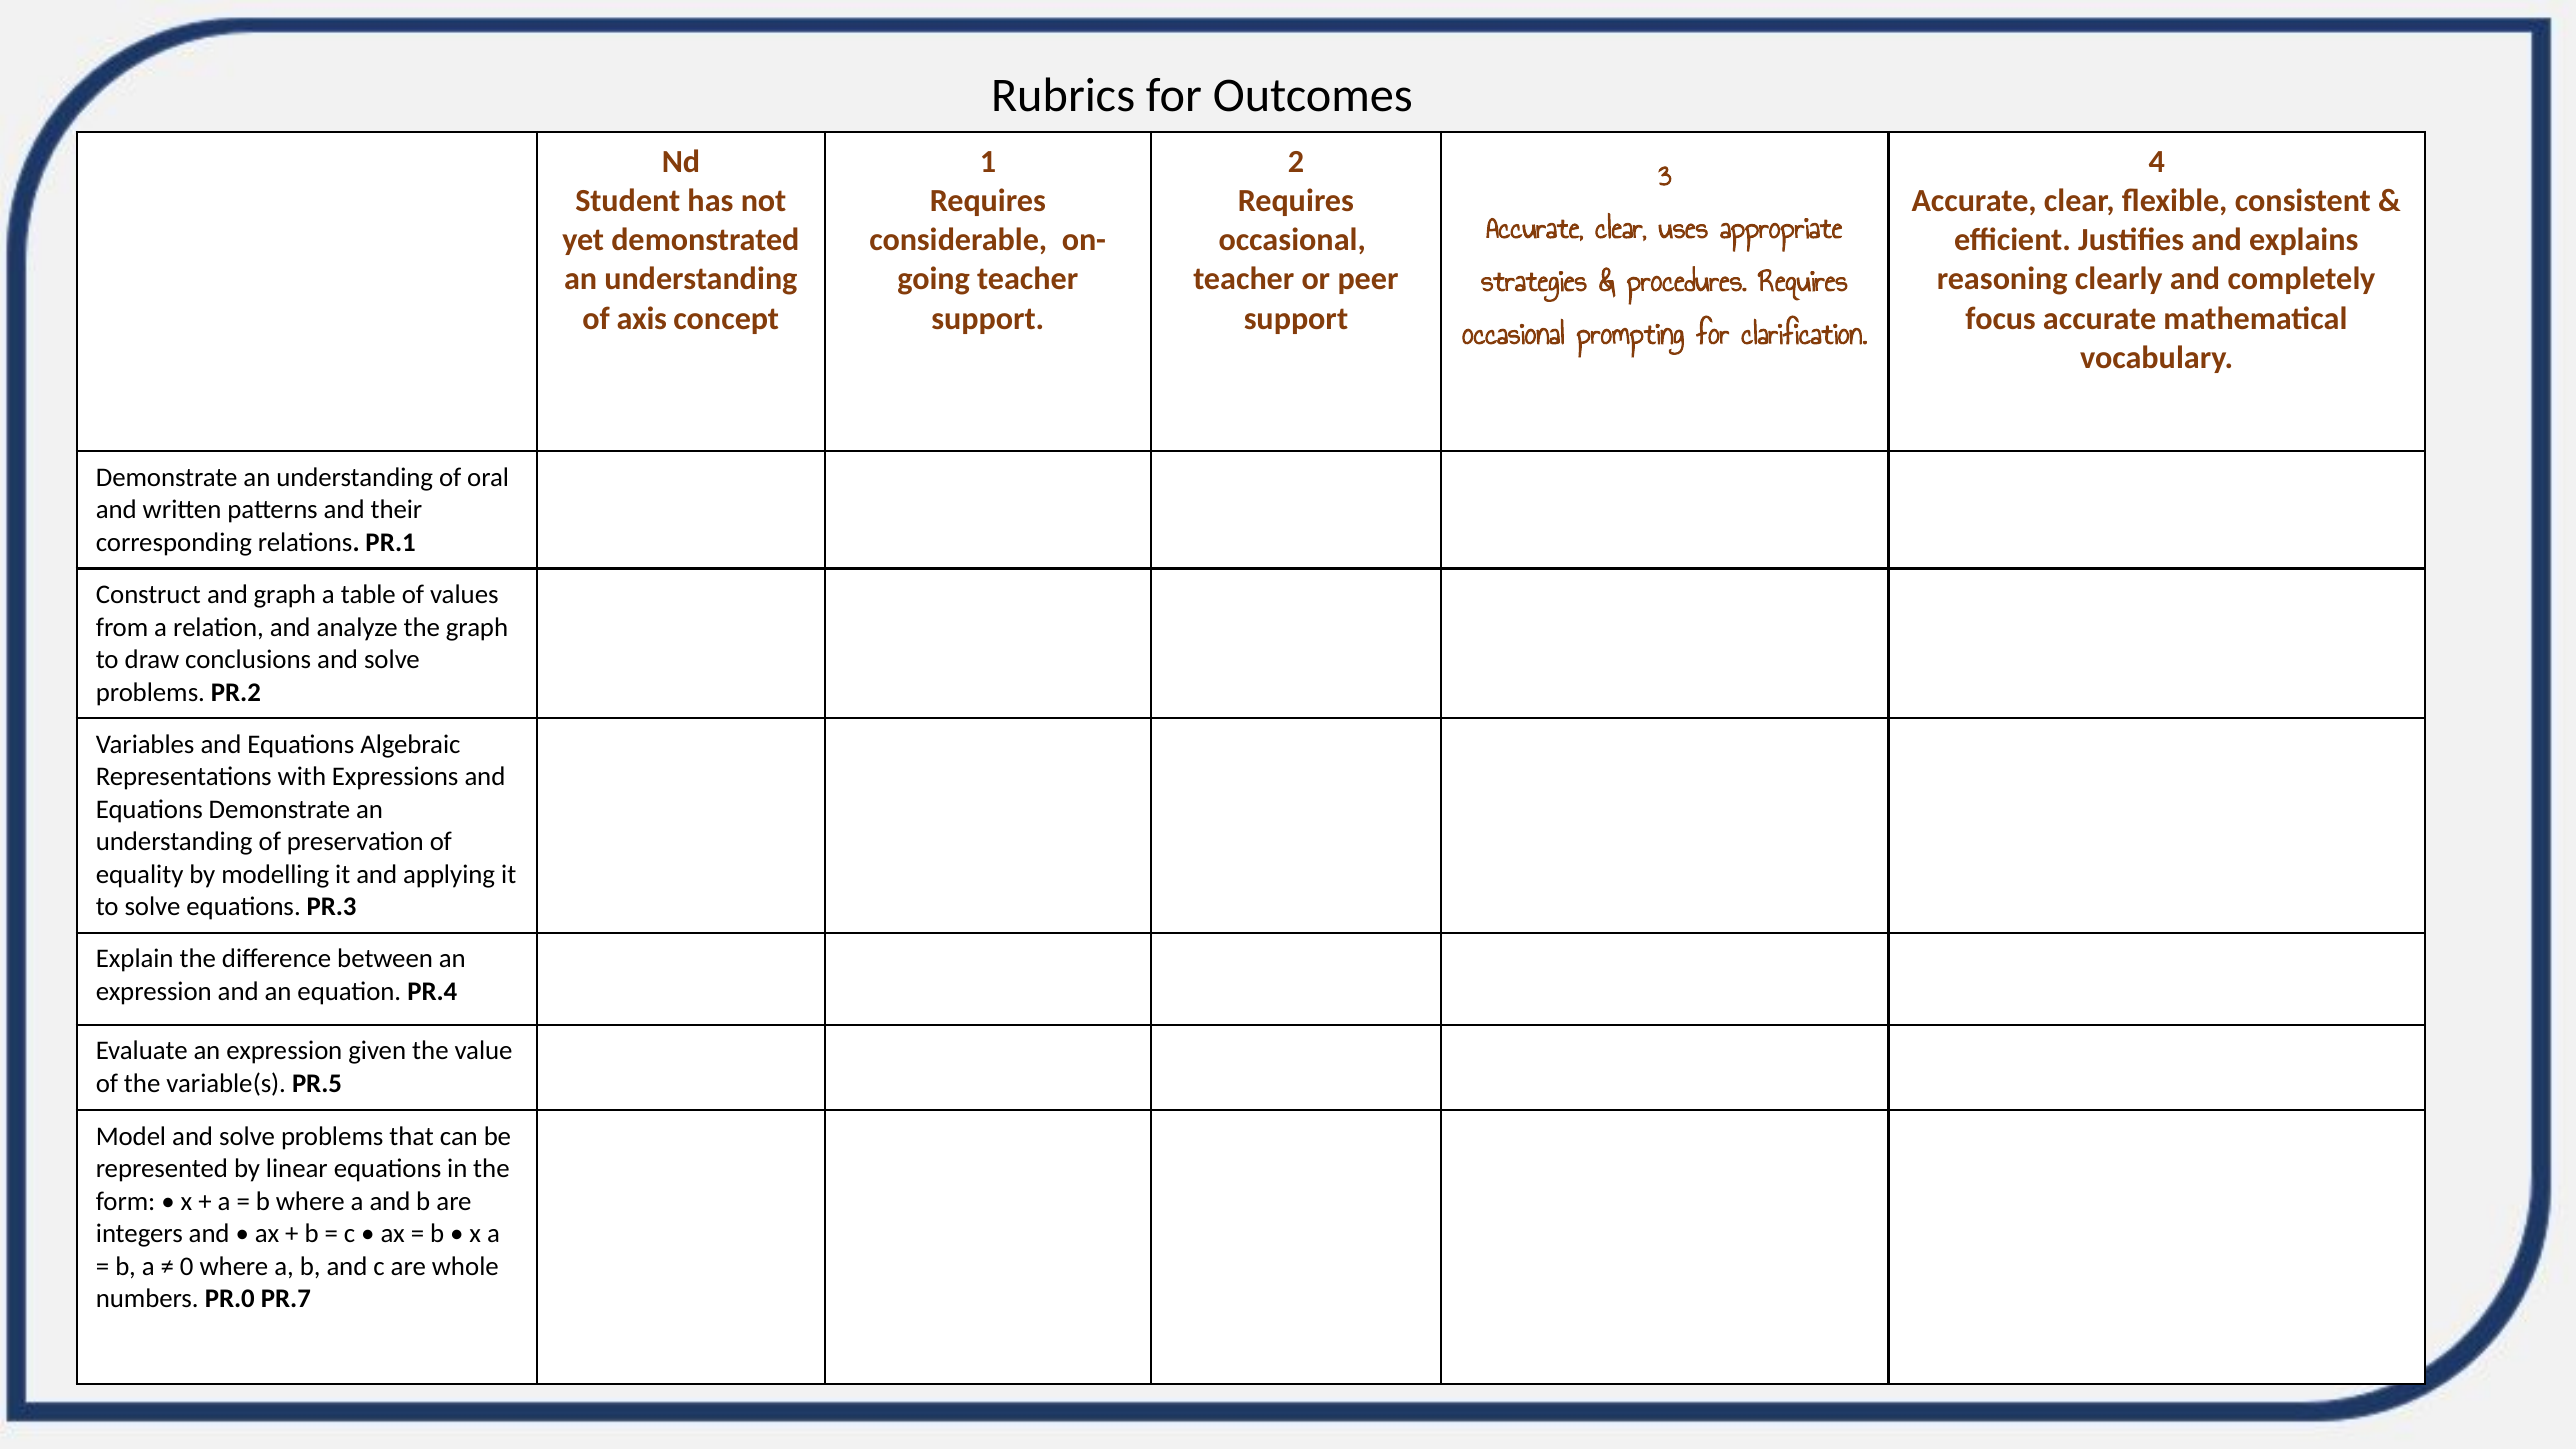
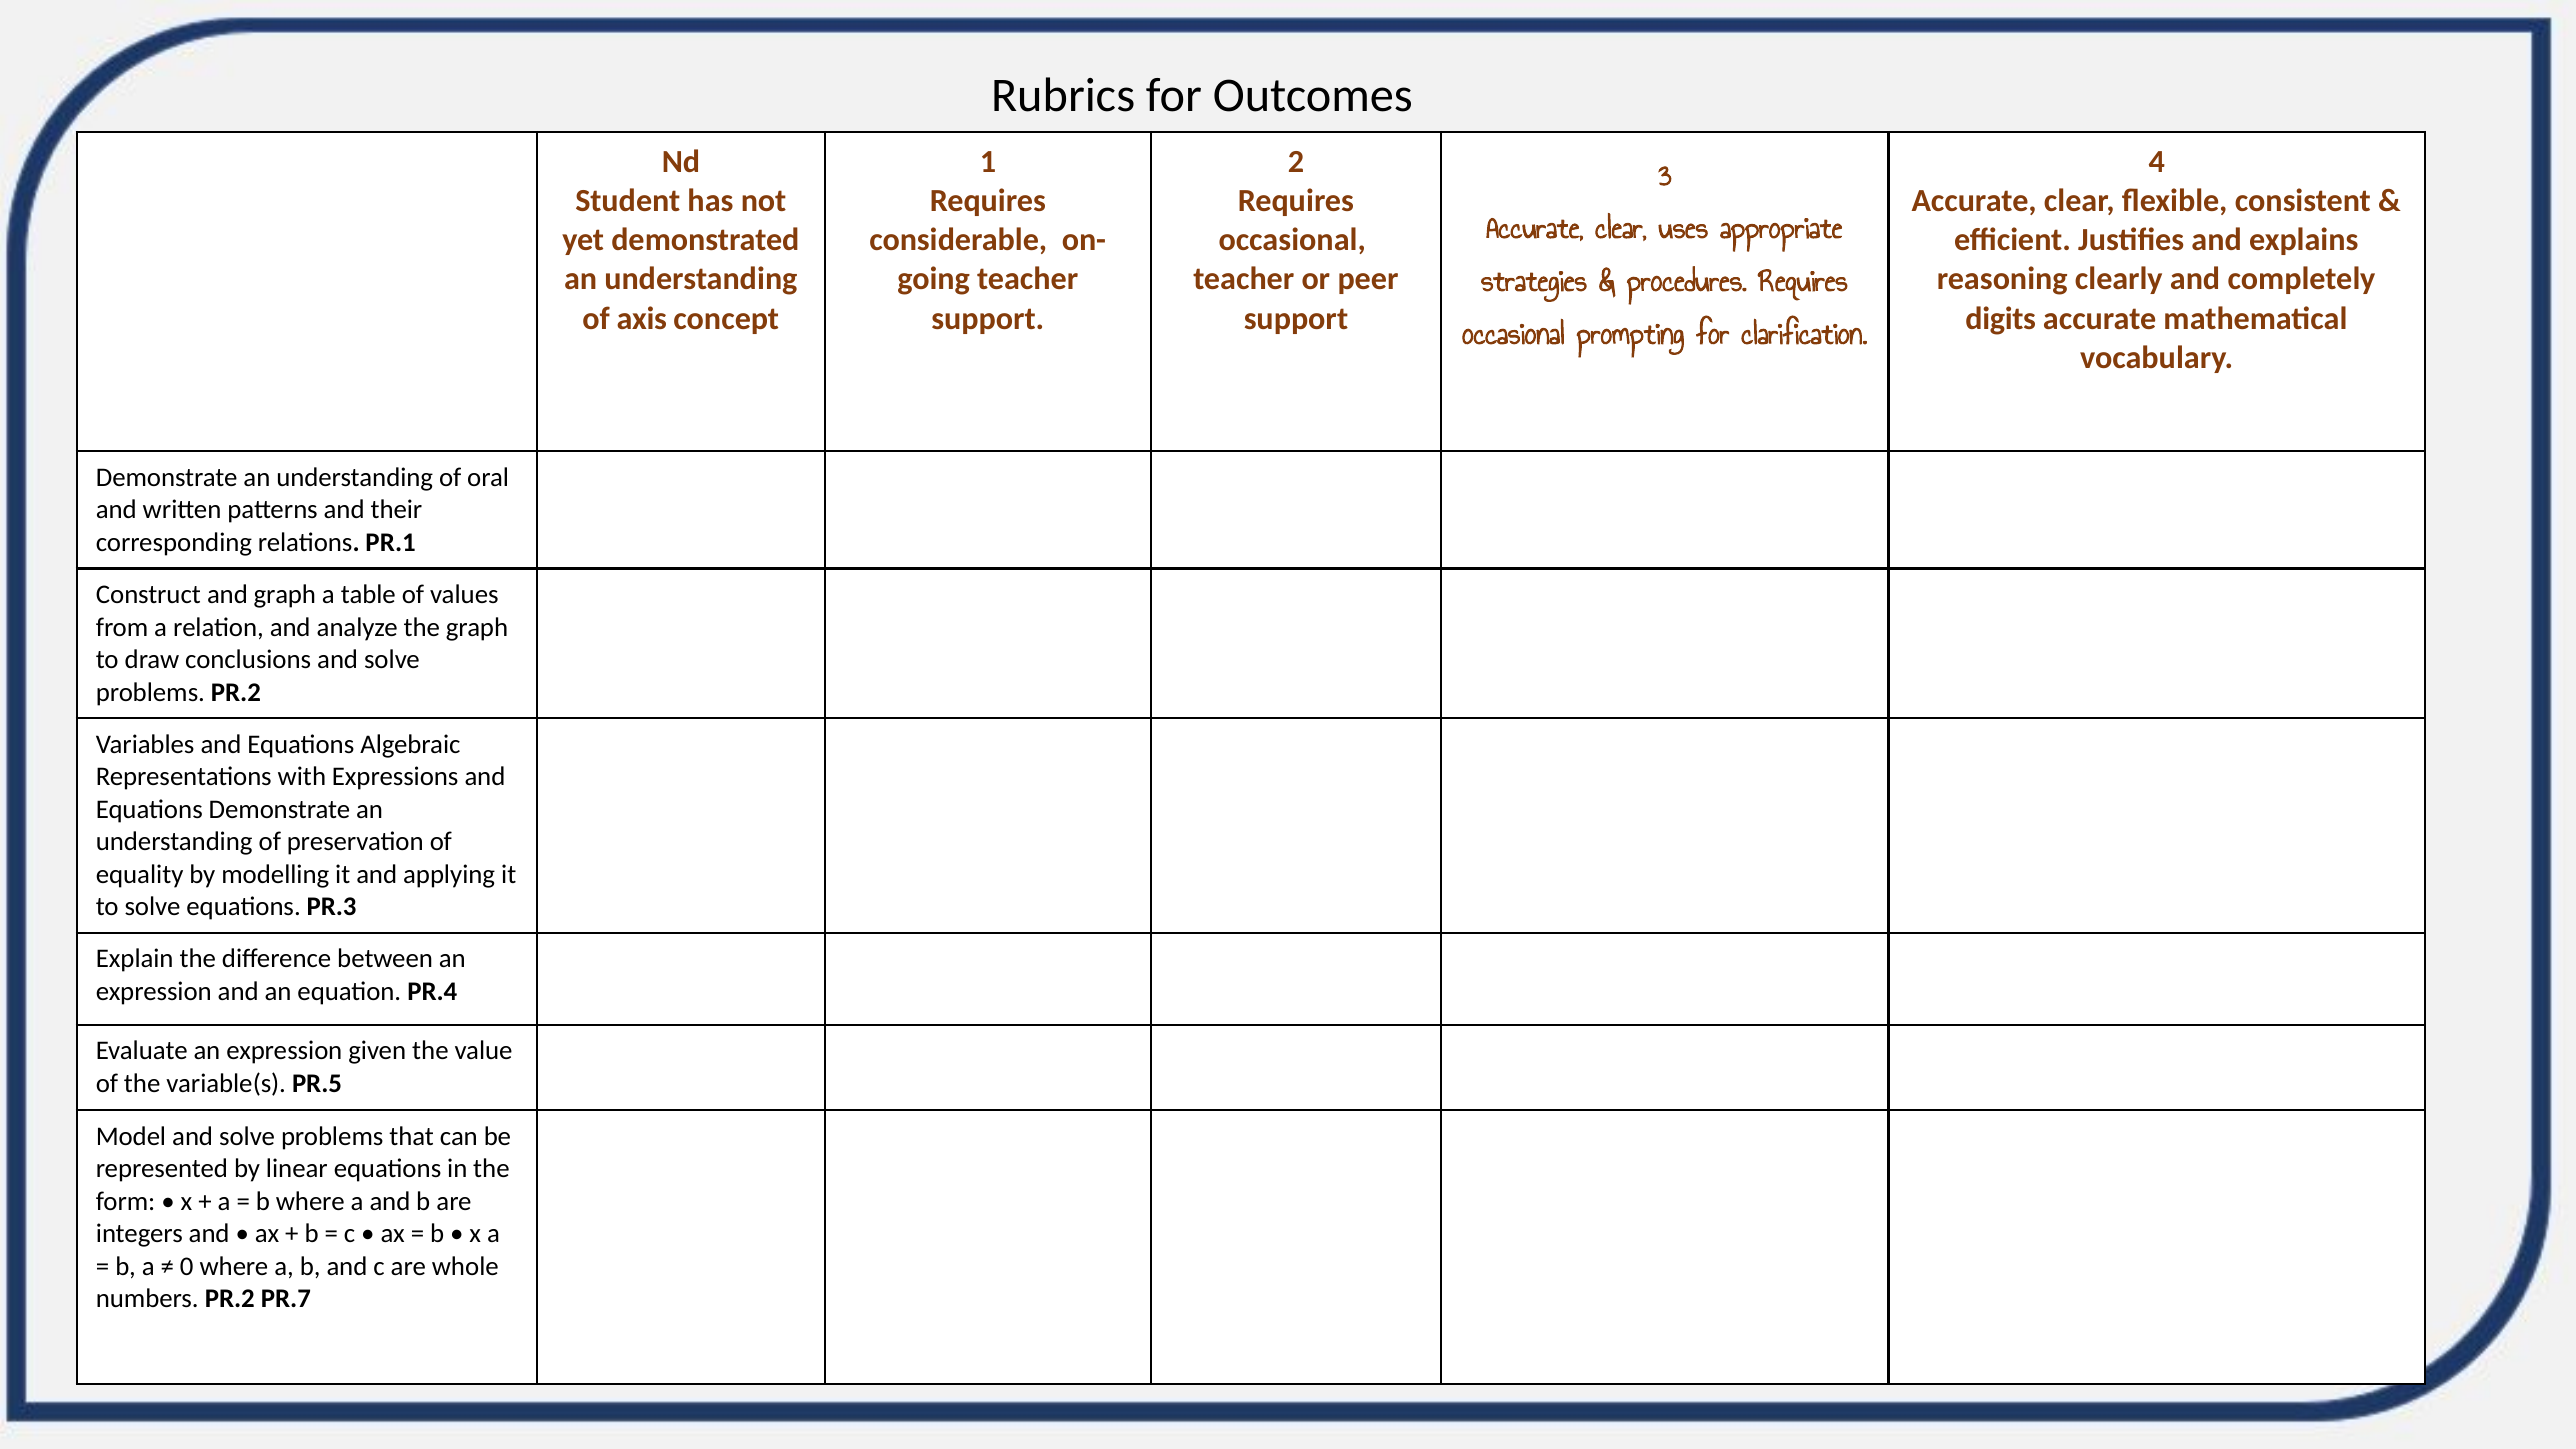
focus: focus -> digits
numbers PR.0: PR.0 -> PR.2
